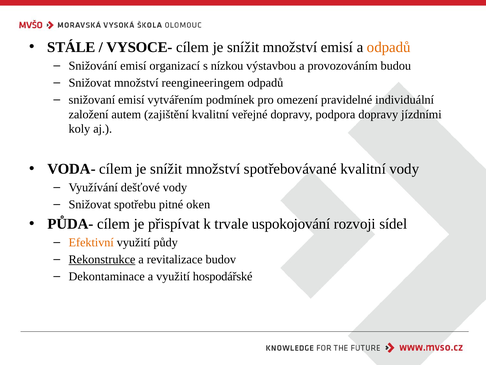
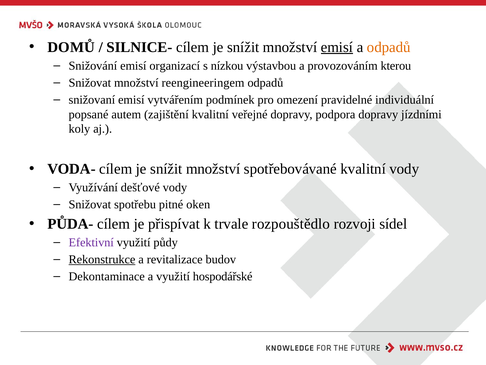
STÁLE: STÁLE -> DOMŮ
VYSOCE-: VYSOCE- -> SILNICE-
emisí at (337, 47) underline: none -> present
budou: budou -> kterou
založení: založení -> popsané
uspokojování: uspokojování -> rozpouštědlo
Efektivní colour: orange -> purple
